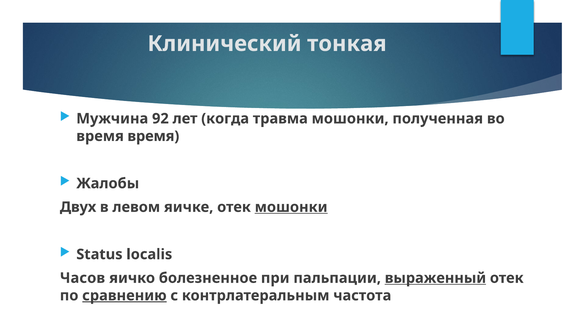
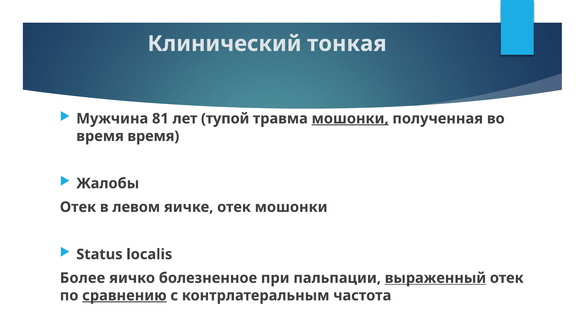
92: 92 -> 81
когда: когда -> тупой
мошонки at (350, 119) underline: none -> present
Двух at (78, 207): Двух -> Отек
мошонки at (291, 207) underline: present -> none
Часов: Часов -> Более
